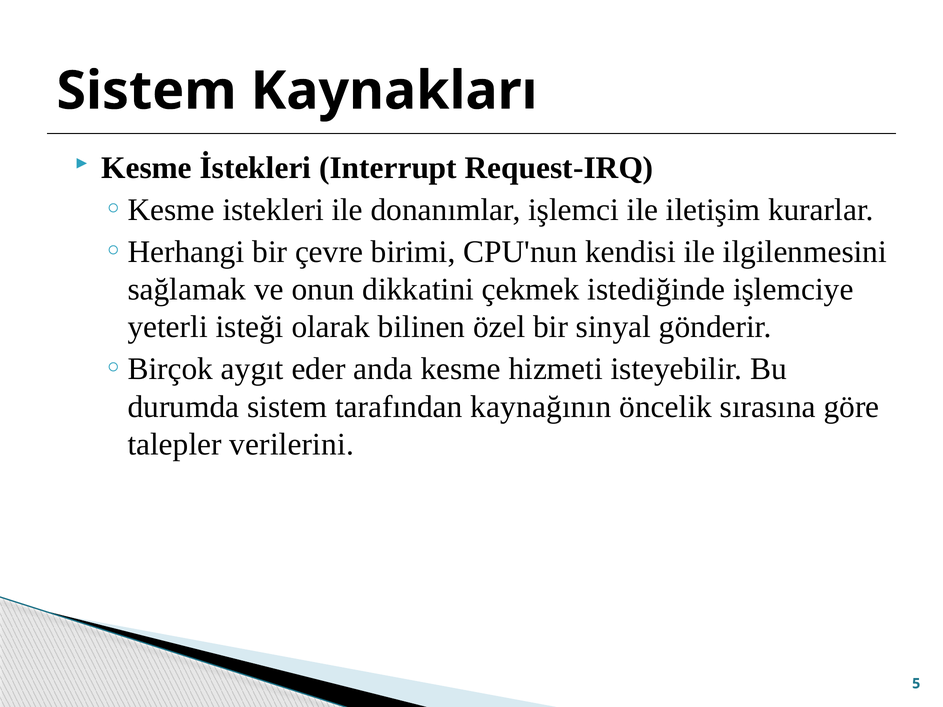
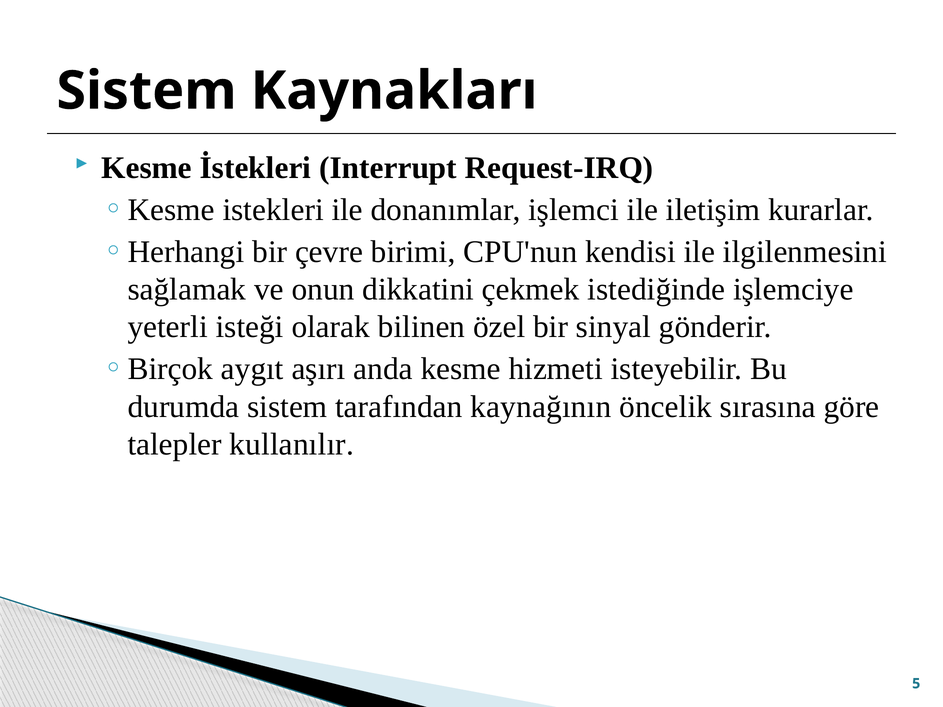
eder: eder -> aşırı
verilerini: verilerini -> kullanılır
